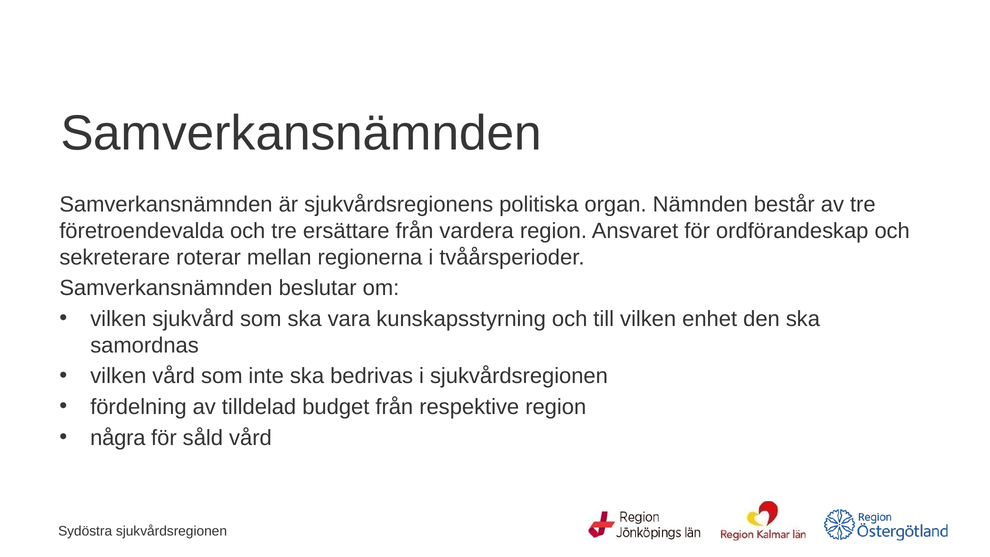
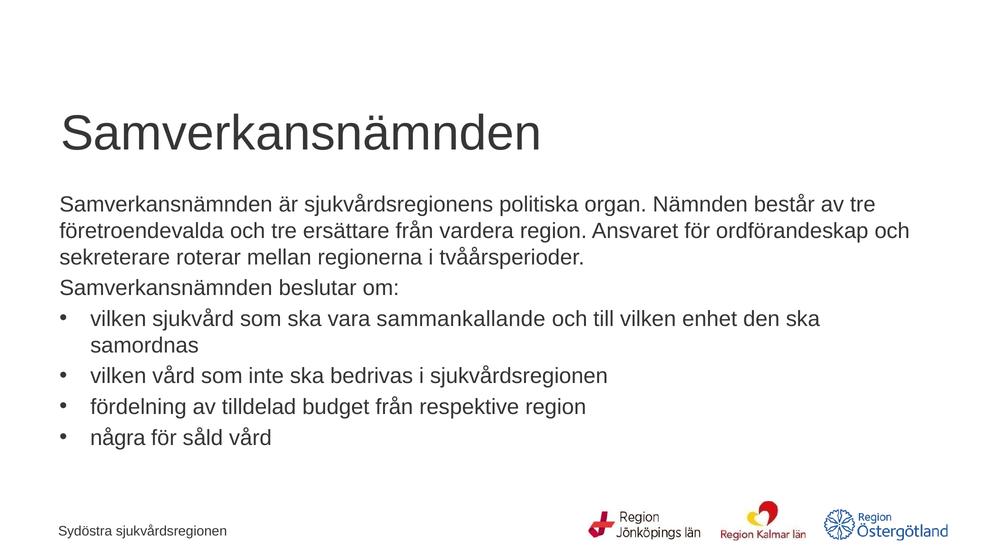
kunskapsstyrning: kunskapsstyrning -> sammankallande
